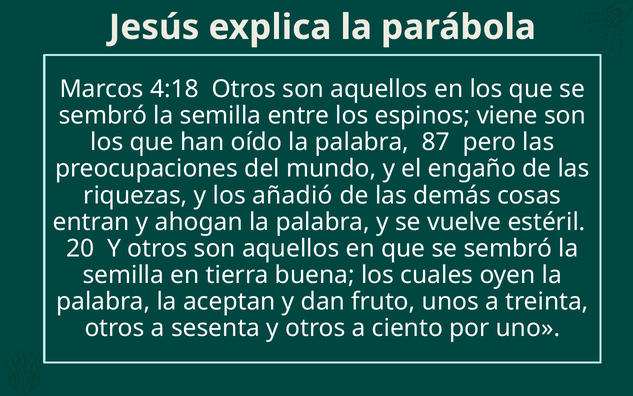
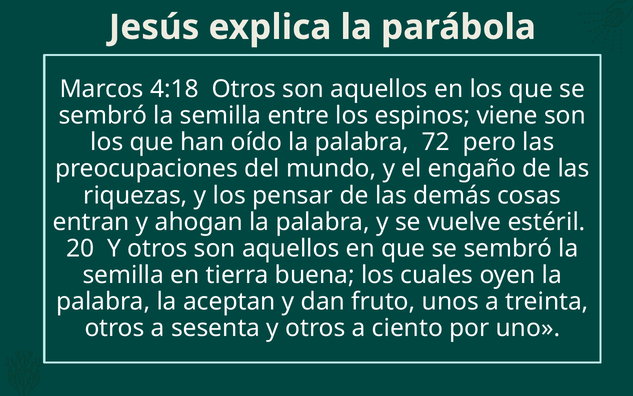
87: 87 -> 72
añadió: añadió -> pensar
